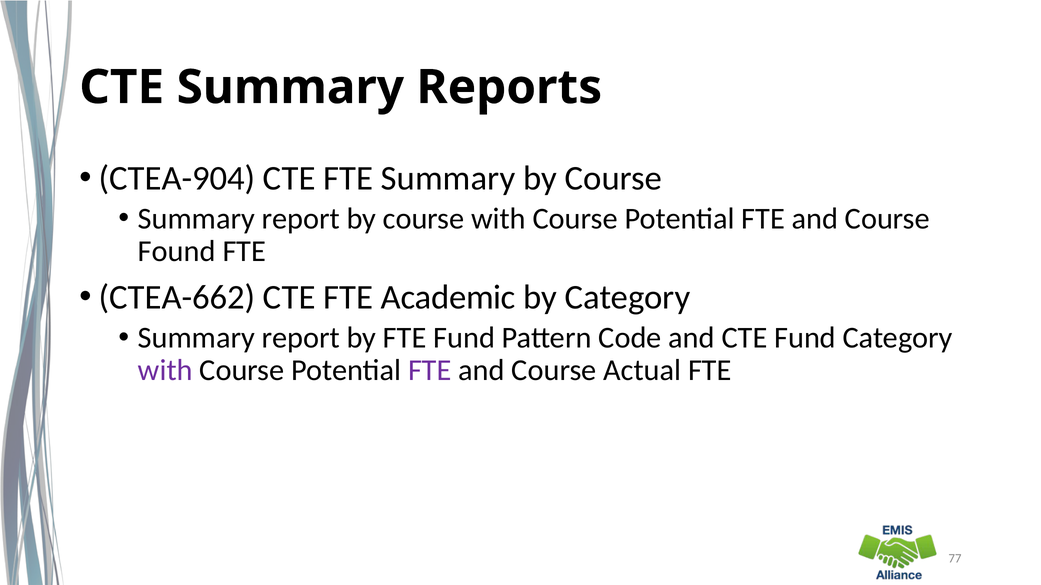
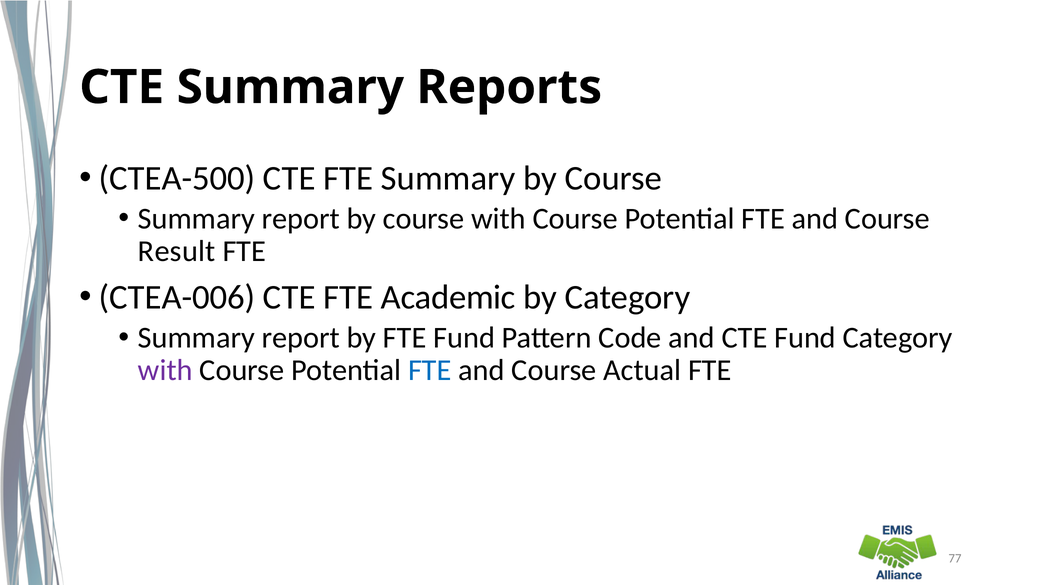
CTEA-904: CTEA-904 -> CTEA-500
Found: Found -> Result
CTEA-662: CTEA-662 -> CTEA-006
FTE at (430, 371) colour: purple -> blue
